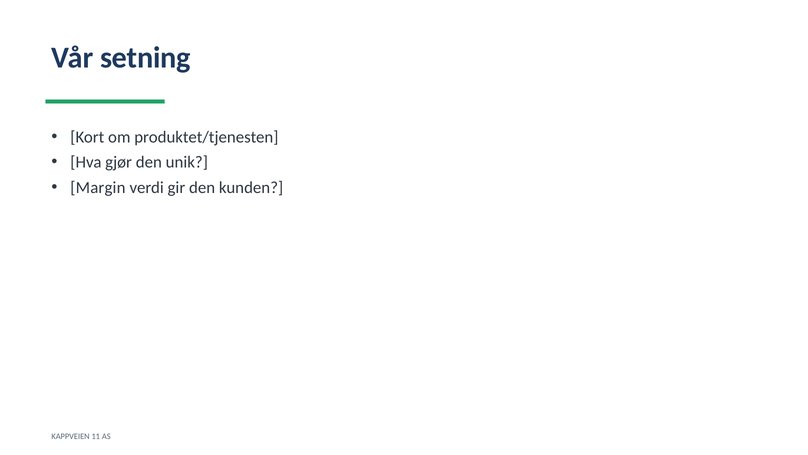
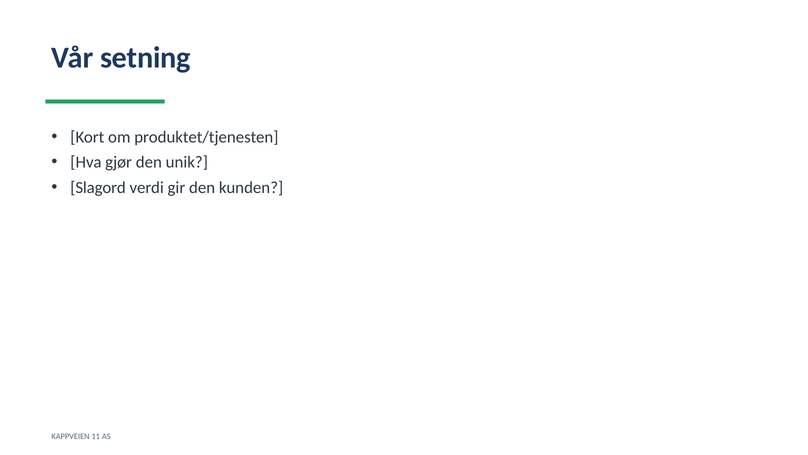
Margin: Margin -> Slagord
